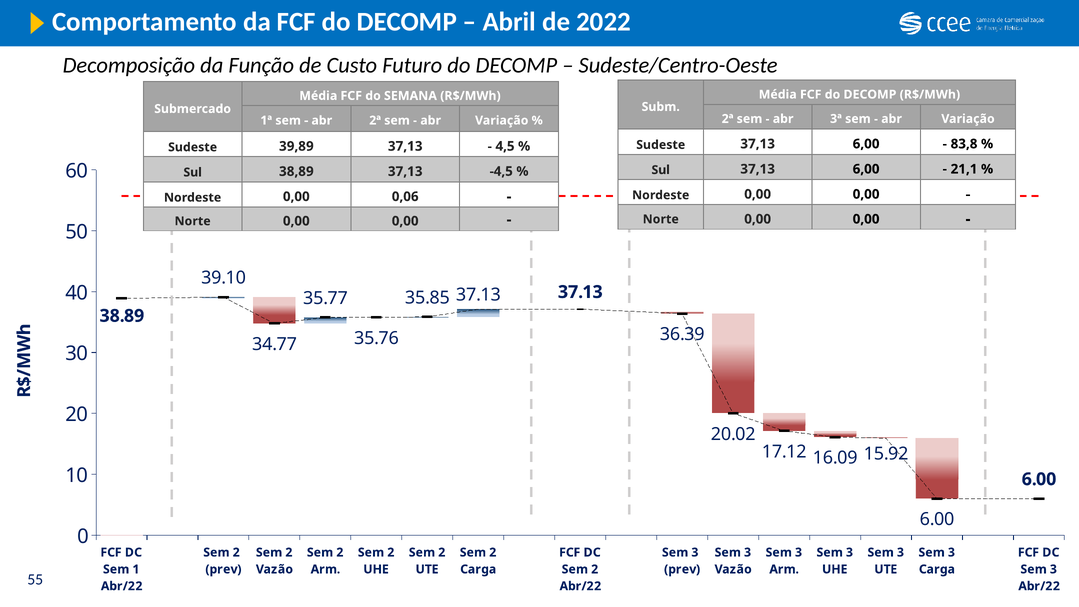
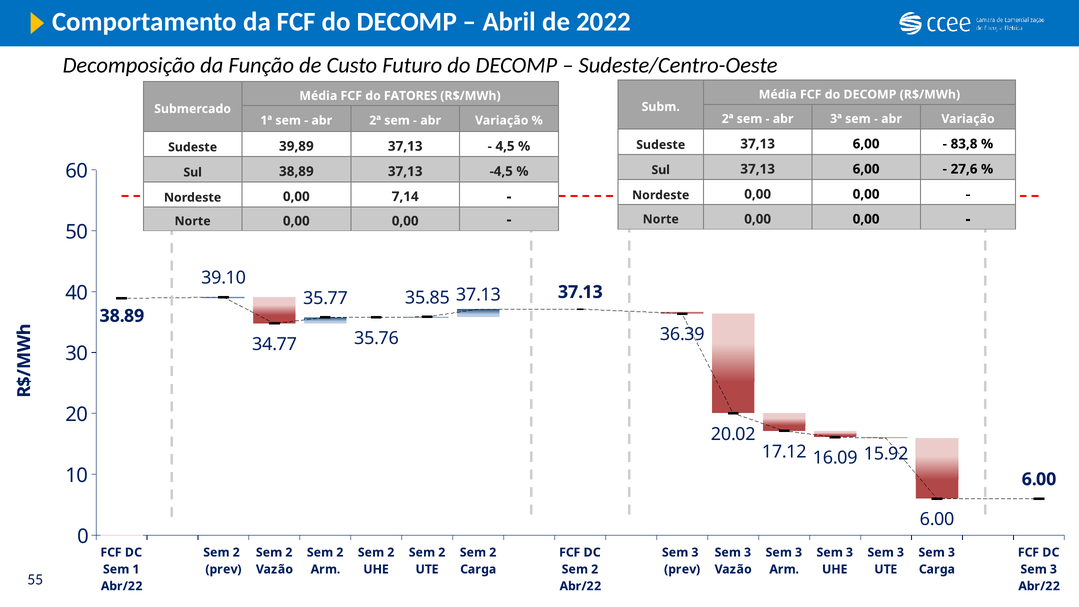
SEMANA: SEMANA -> FATORES
21,1: 21,1 -> 27,6
0,06: 0,06 -> 7,14
